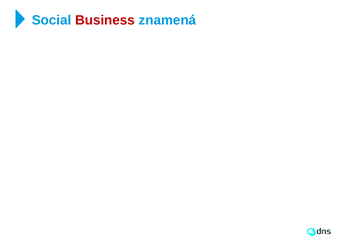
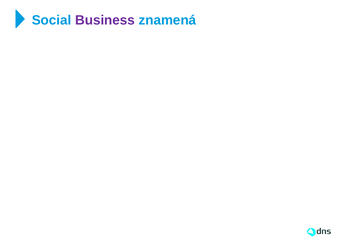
Business colour: red -> purple
